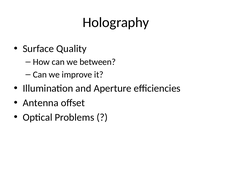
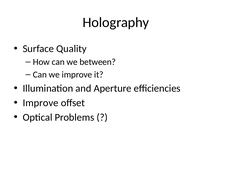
Antenna at (41, 103): Antenna -> Improve
